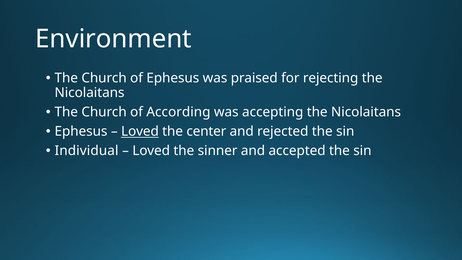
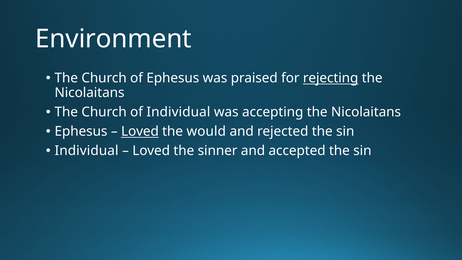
rejecting underline: none -> present
of According: According -> Individual
center: center -> would
